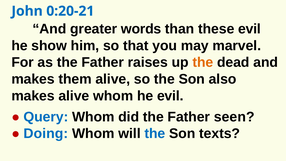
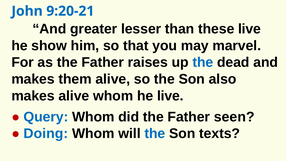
0:20-21: 0:20-21 -> 9:20-21
words: words -> lesser
these evil: evil -> live
the at (203, 62) colour: orange -> blue
he evil: evil -> live
